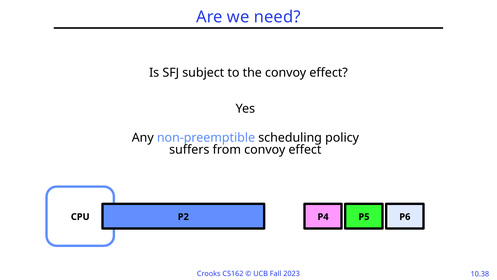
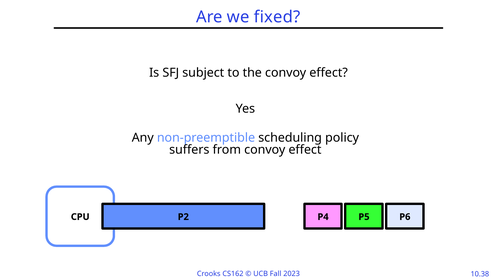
need: need -> fixed
